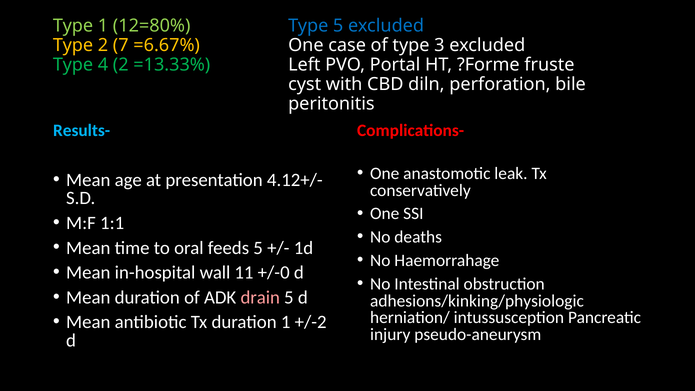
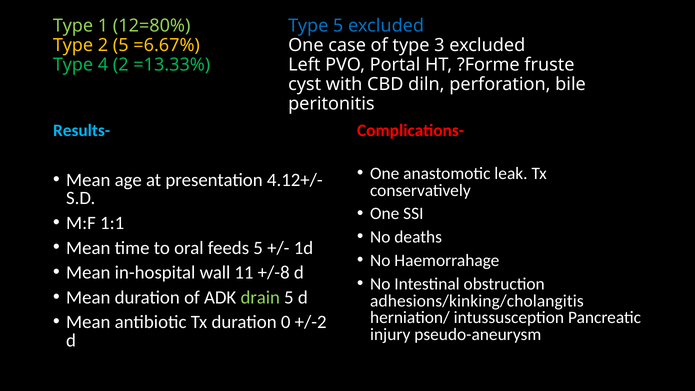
2 7: 7 -> 5
+/-0: +/-0 -> +/-8
drain colour: pink -> light green
adhesions/kinking/physiologic: adhesions/kinking/physiologic -> adhesions/kinking/cholangitis
duration 1: 1 -> 0
